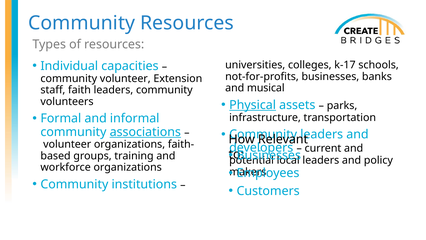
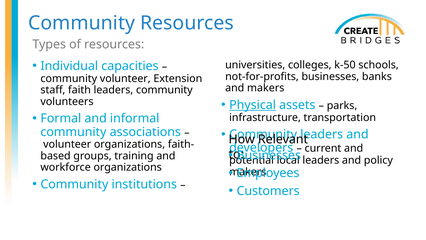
k-17: k-17 -> k-50
and musical: musical -> makers
associations underline: present -> none
